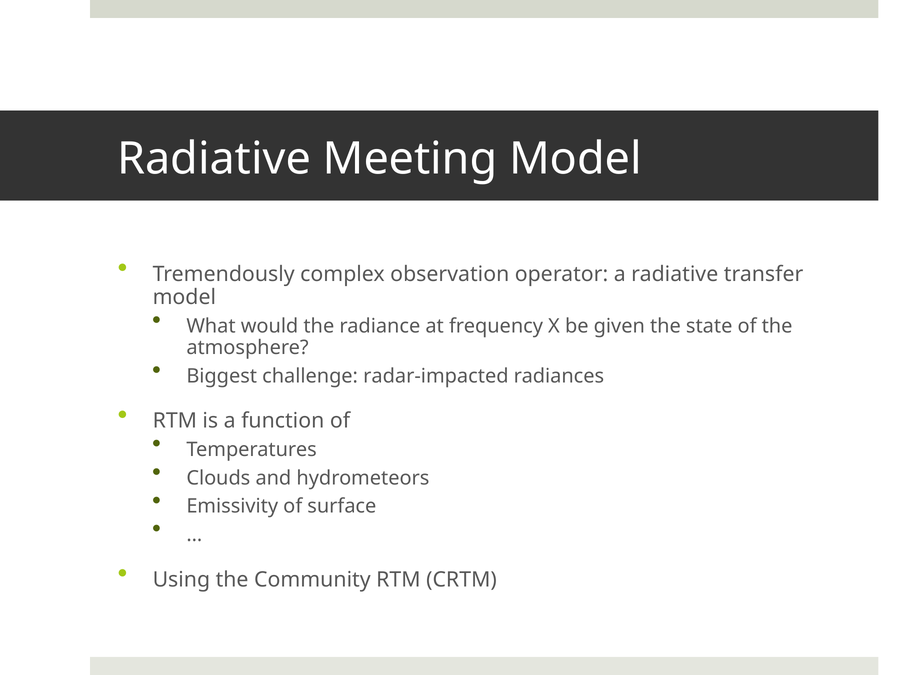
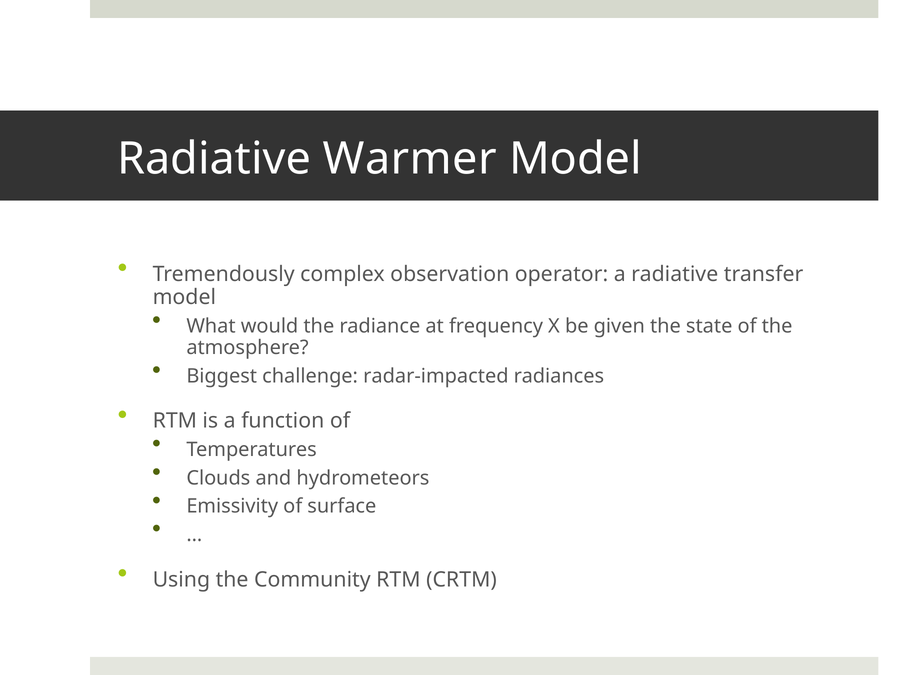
Meeting: Meeting -> Warmer
